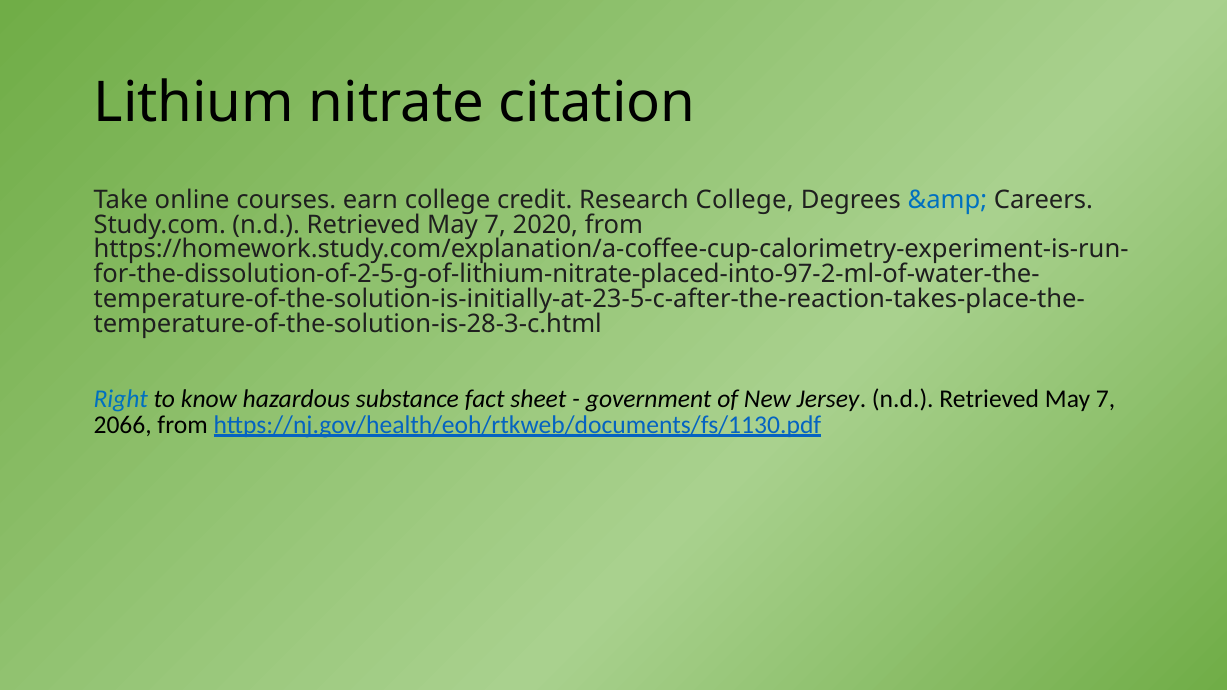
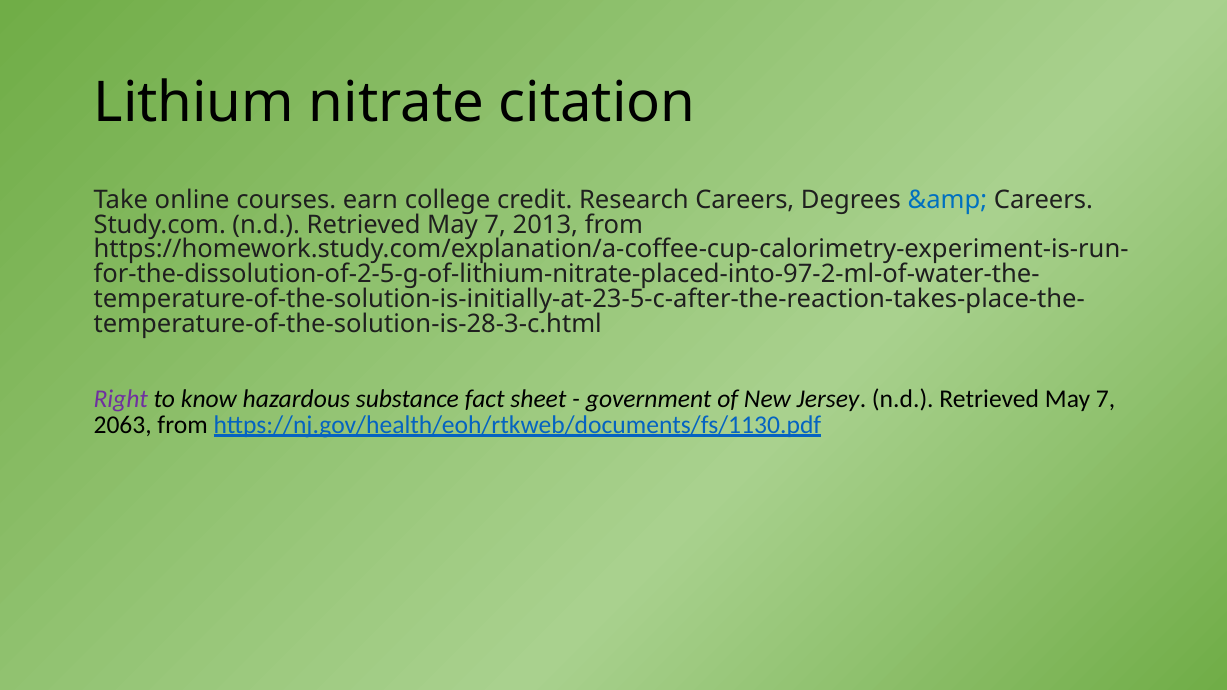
Research College: College -> Careers
2020: 2020 -> 2013
Right colour: blue -> purple
2066: 2066 -> 2063
